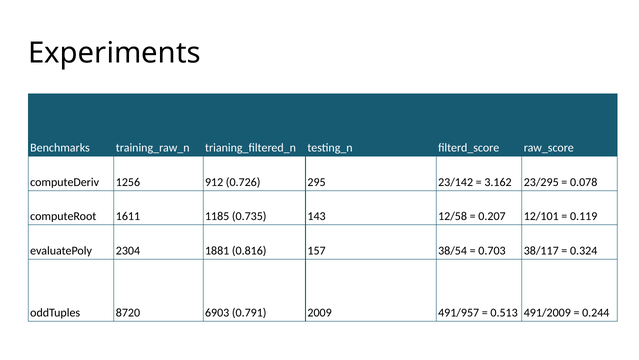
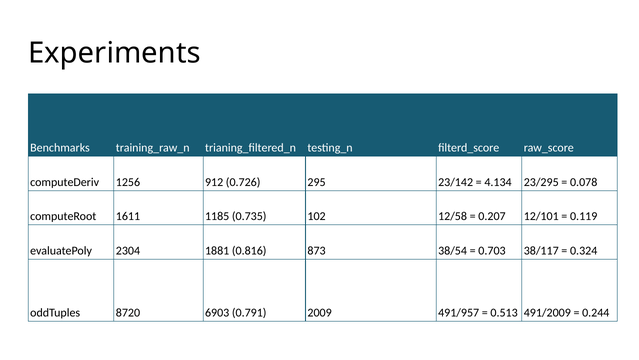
3.162: 3.162 -> 4.134
143: 143 -> 102
157: 157 -> 873
